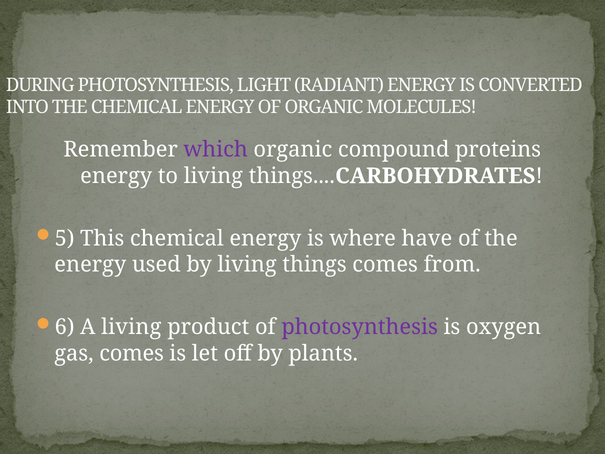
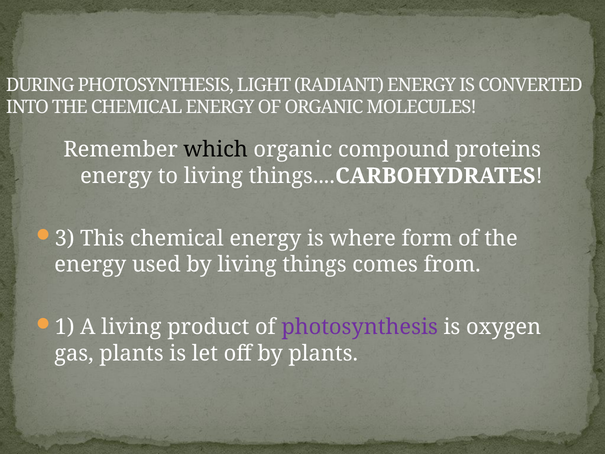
which colour: purple -> black
5: 5 -> 3
have: have -> form
6: 6 -> 1
gas comes: comes -> plants
